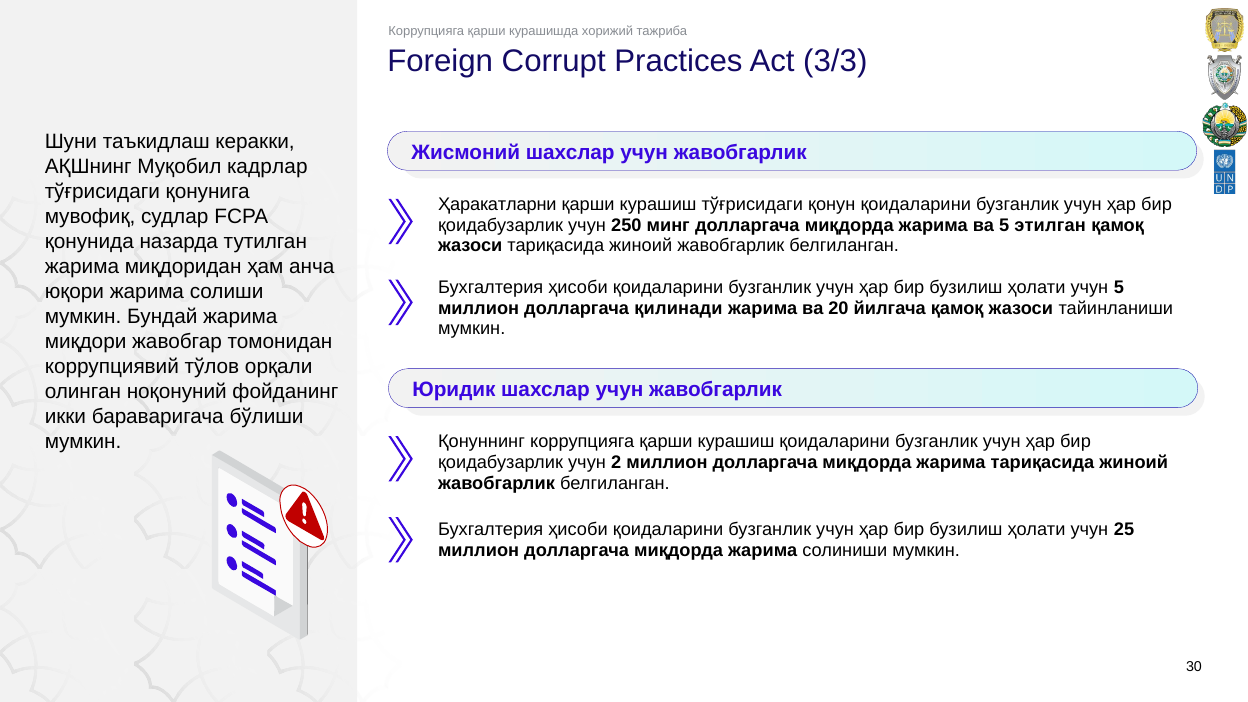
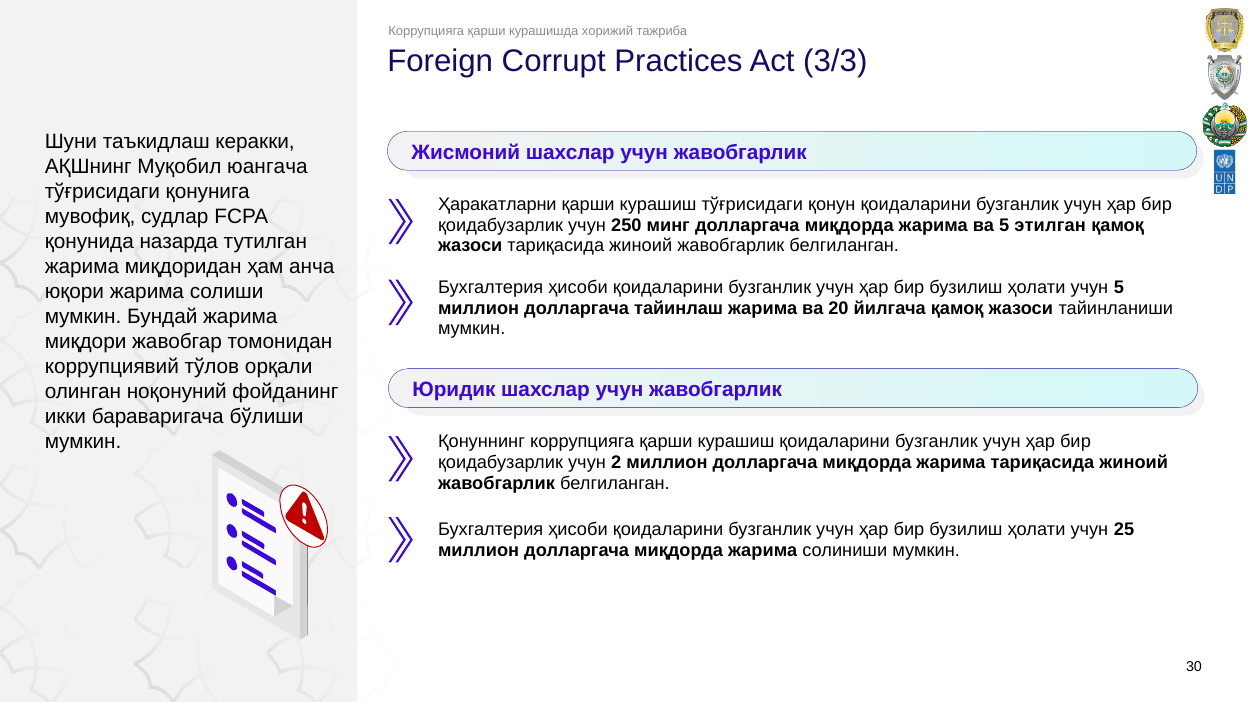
кадрлар: кадрлар -> юангача
қилинади: қилинади -> тайинлаш
